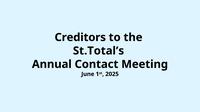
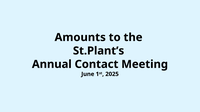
Creditors: Creditors -> Amounts
St.Total’s: St.Total’s -> St.Plant’s
